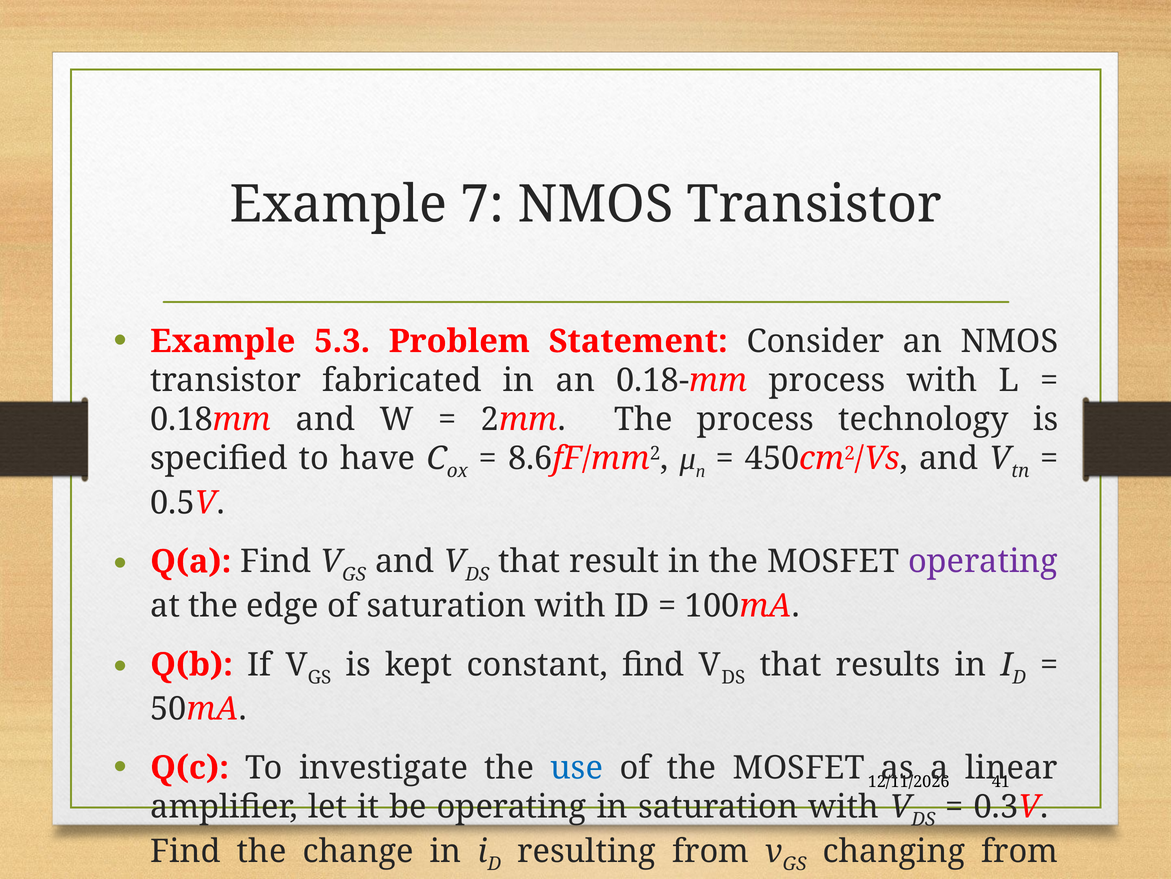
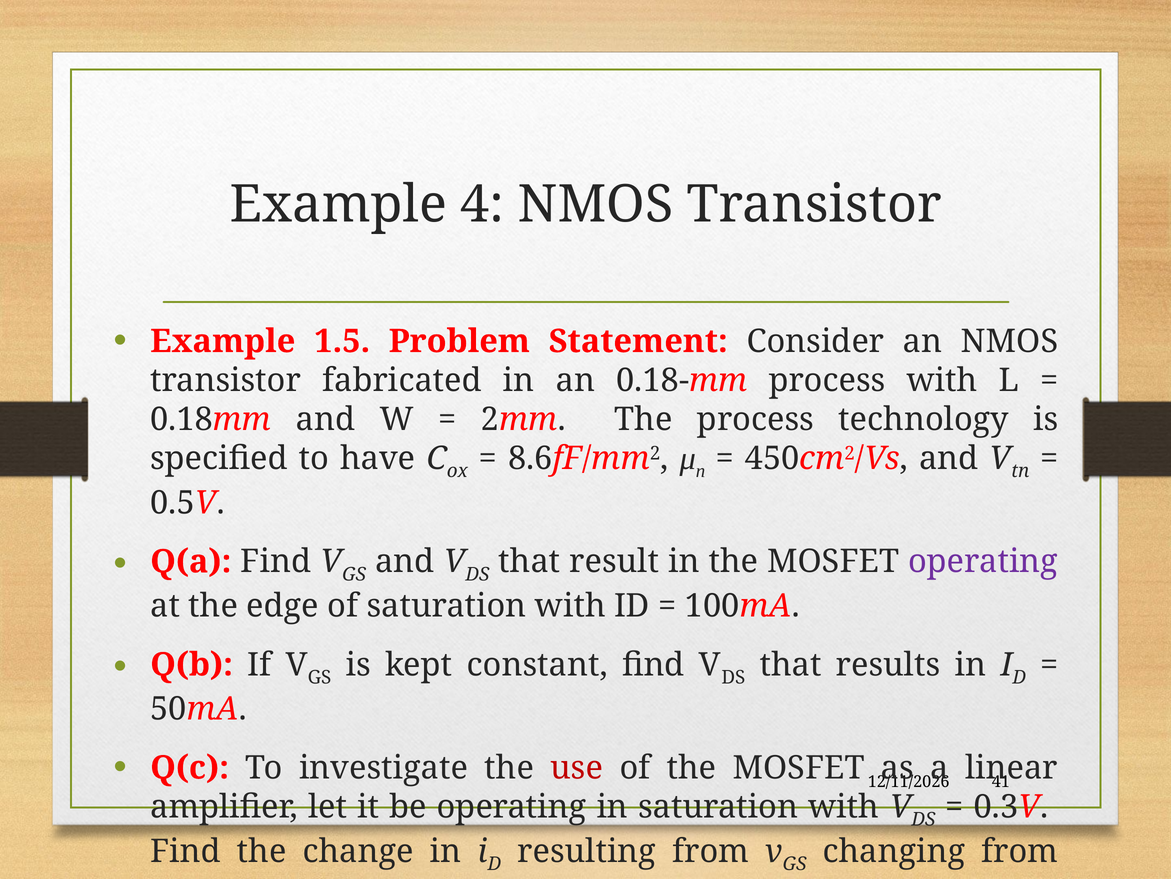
7: 7 -> 4
5.3: 5.3 -> 1.5
use colour: blue -> red
